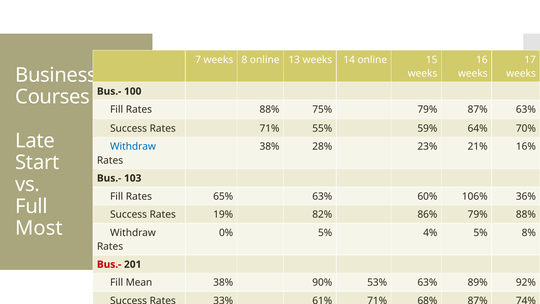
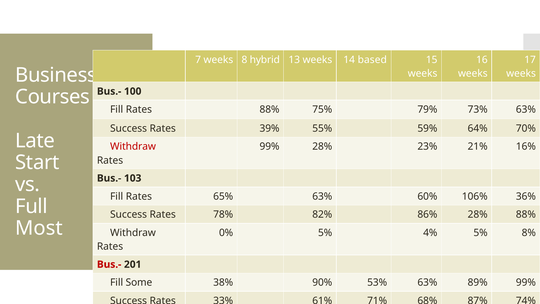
8 online: online -> hybrid
14 online: online -> based
79% 87%: 87% -> 73%
Rates 71%: 71% -> 39%
Withdraw at (133, 146) colour: blue -> red
38% at (270, 146): 38% -> 99%
Rates 19%: 19% -> 78%
86% 79%: 79% -> 28%
Mean: Mean -> Some
89% 92%: 92% -> 99%
